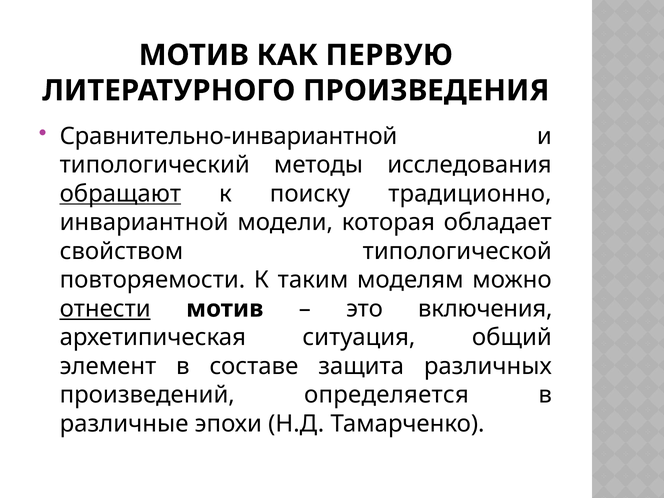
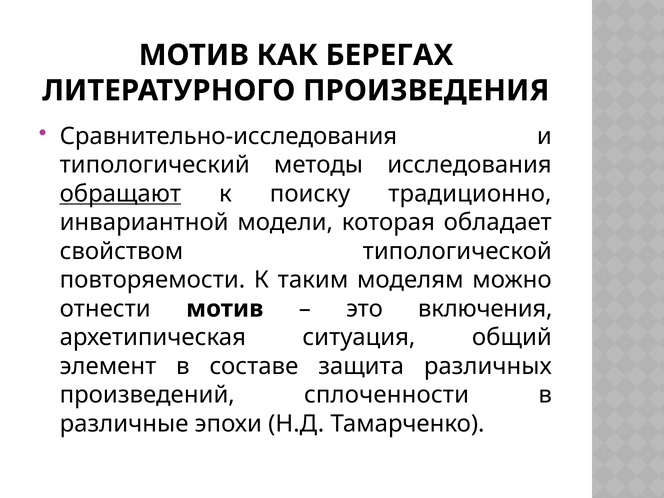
ПЕРВУЮ: ПЕРВУЮ -> БЕРЕГАХ
Сравнительно-инвариантной: Сравнительно-инвариантной -> Сравнительно-исследования
отнести underline: present -> none
определяется: определяется -> сплоченности
